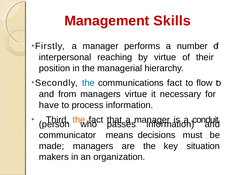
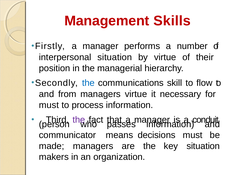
interpersonal reaching: reaching -> situation
communications fact: fact -> skill
have at (49, 105): have -> must
the at (79, 120) colour: orange -> purple
